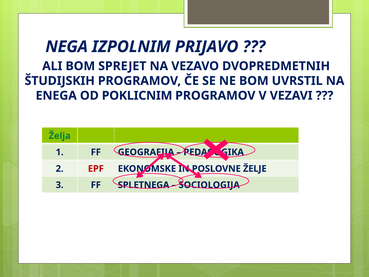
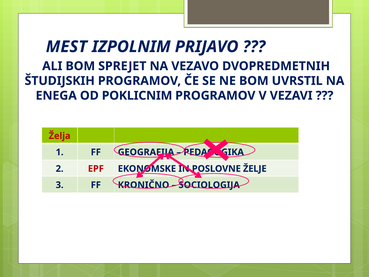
NEGA: NEGA -> MEST
Želja colour: green -> red
SPLETNEGA: SPLETNEGA -> KRONIČNO
